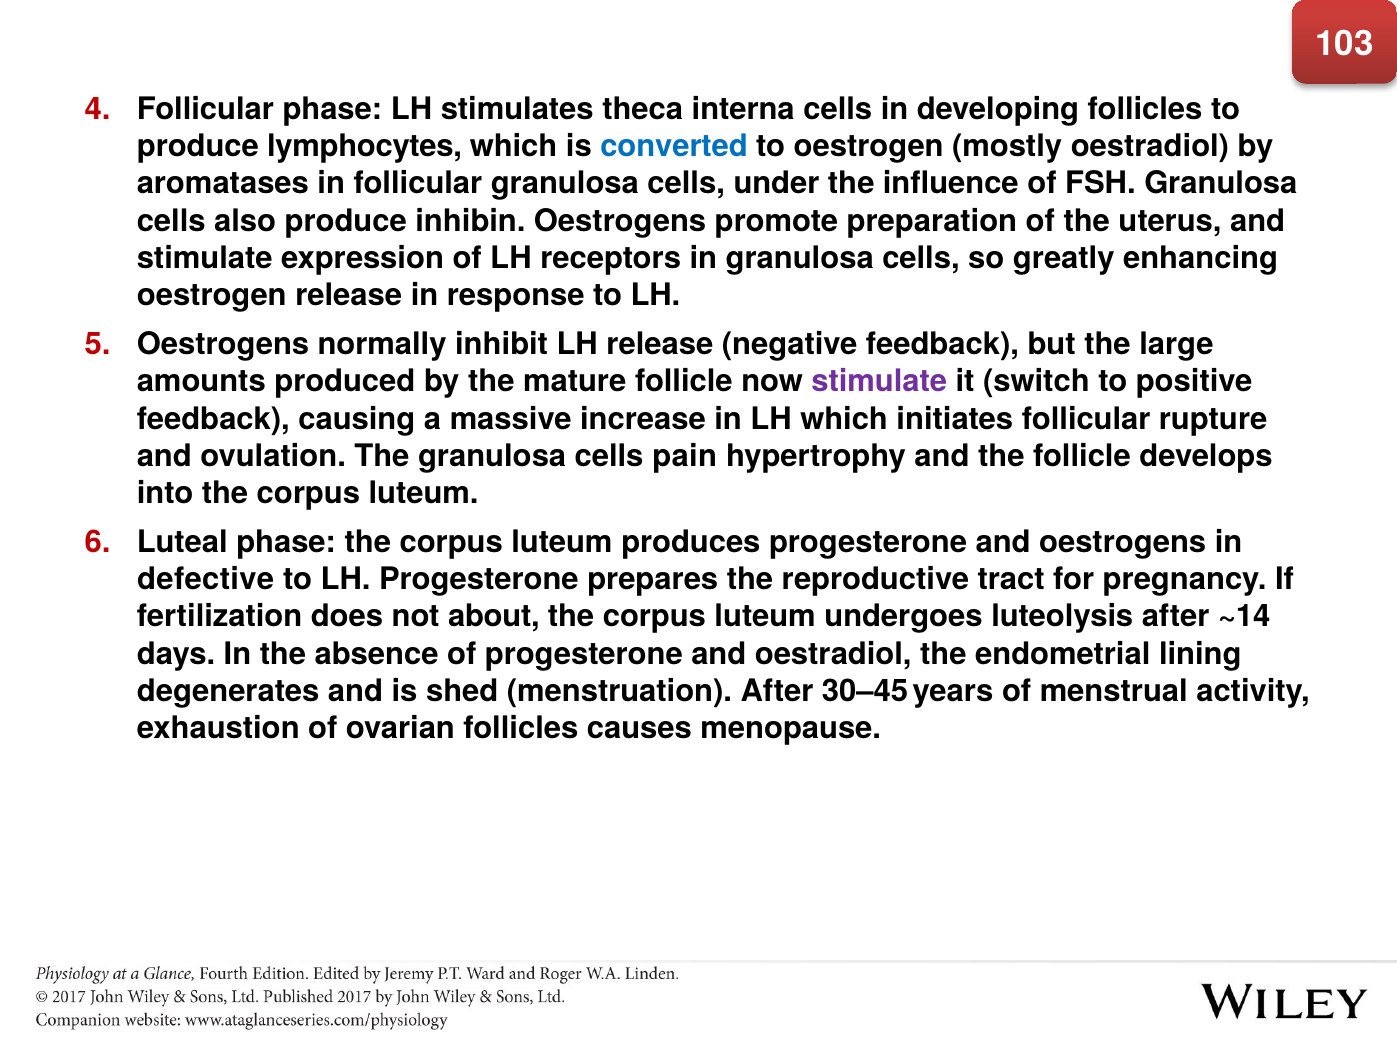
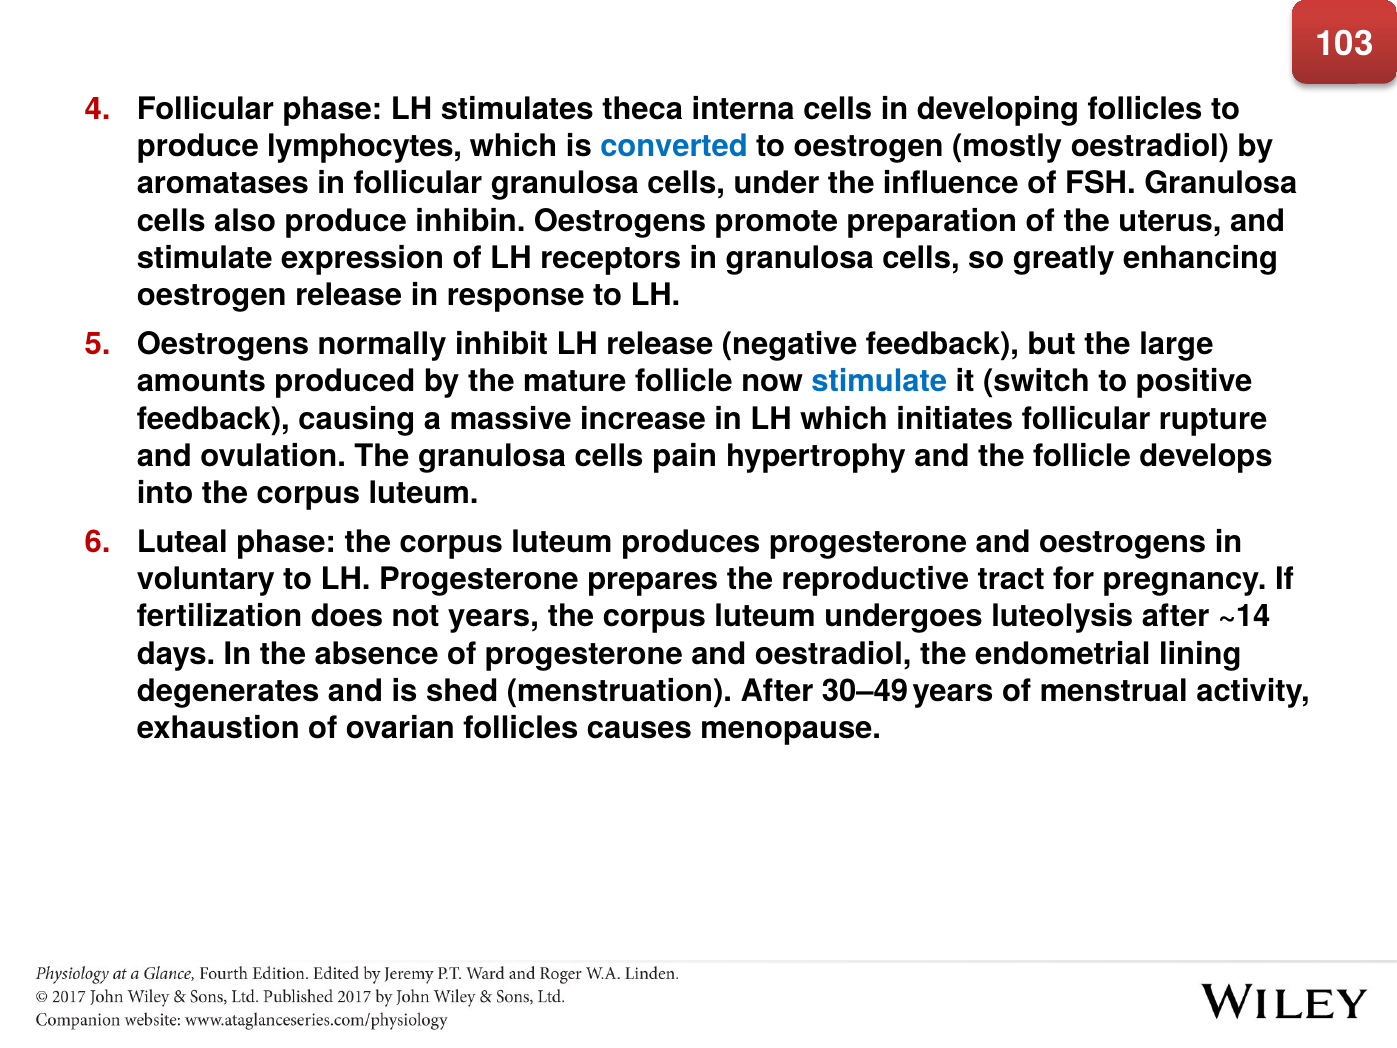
stimulate at (879, 381) colour: purple -> blue
defective: defective -> voluntary
not about: about -> years
30–45: 30–45 -> 30–49
